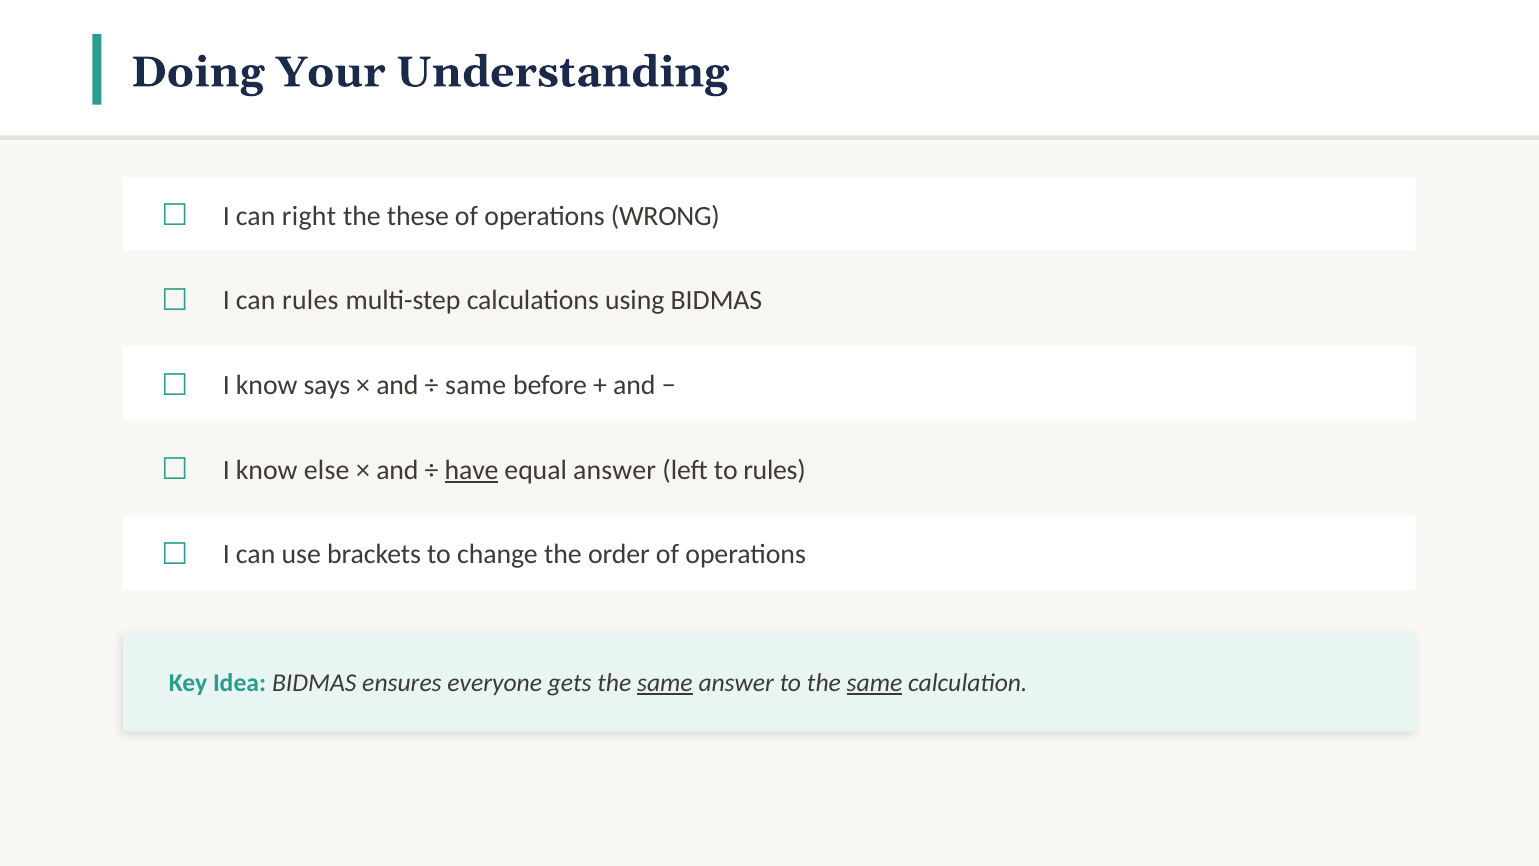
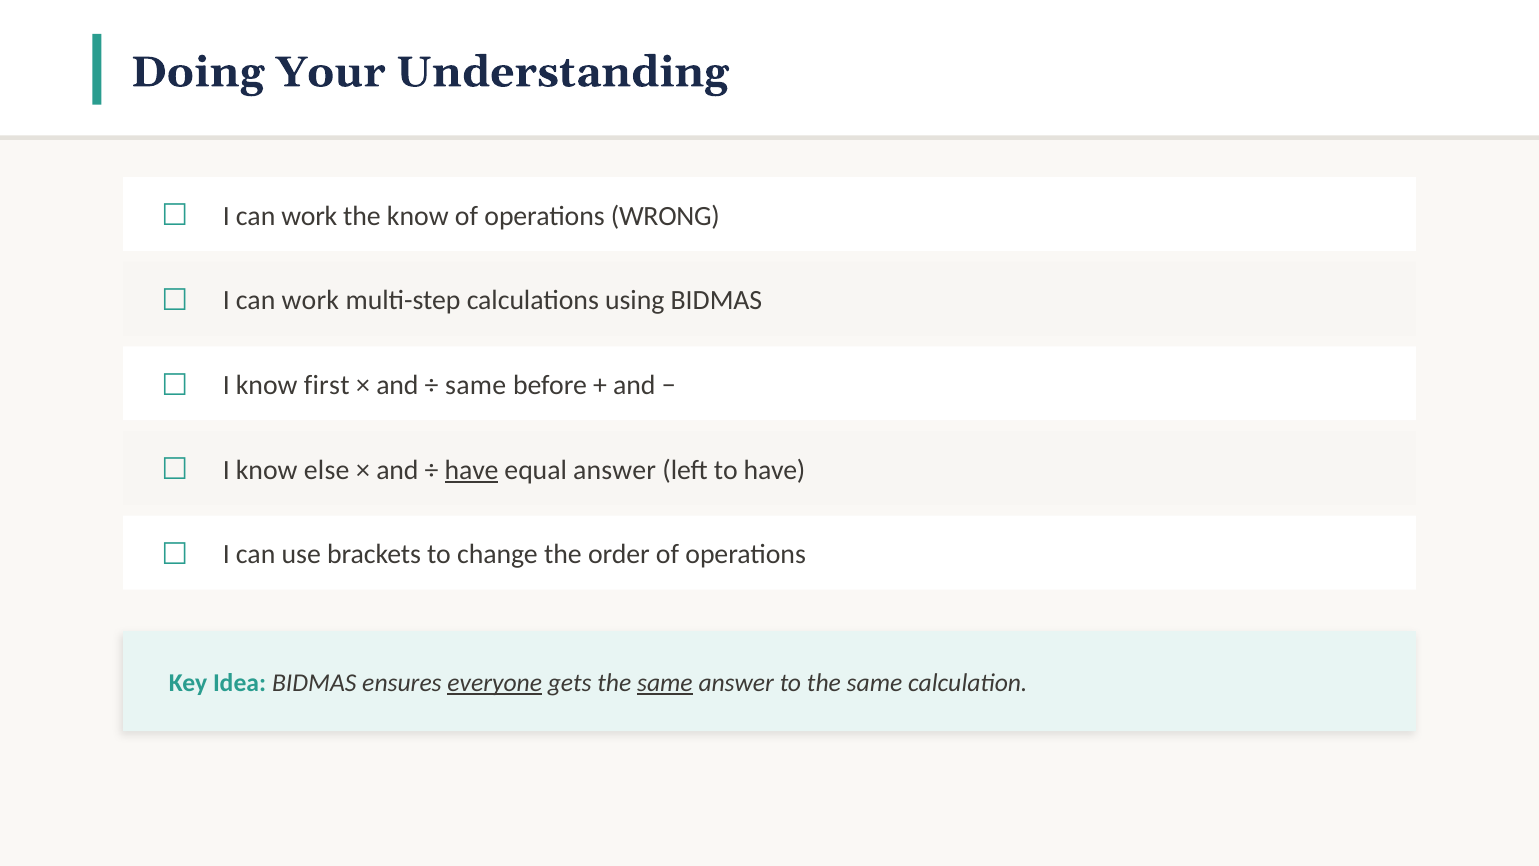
right at (309, 216): right -> work
the these: these -> know
rules at (310, 301): rules -> work
says: says -> first
to rules: rules -> have
everyone underline: none -> present
same at (874, 683) underline: present -> none
